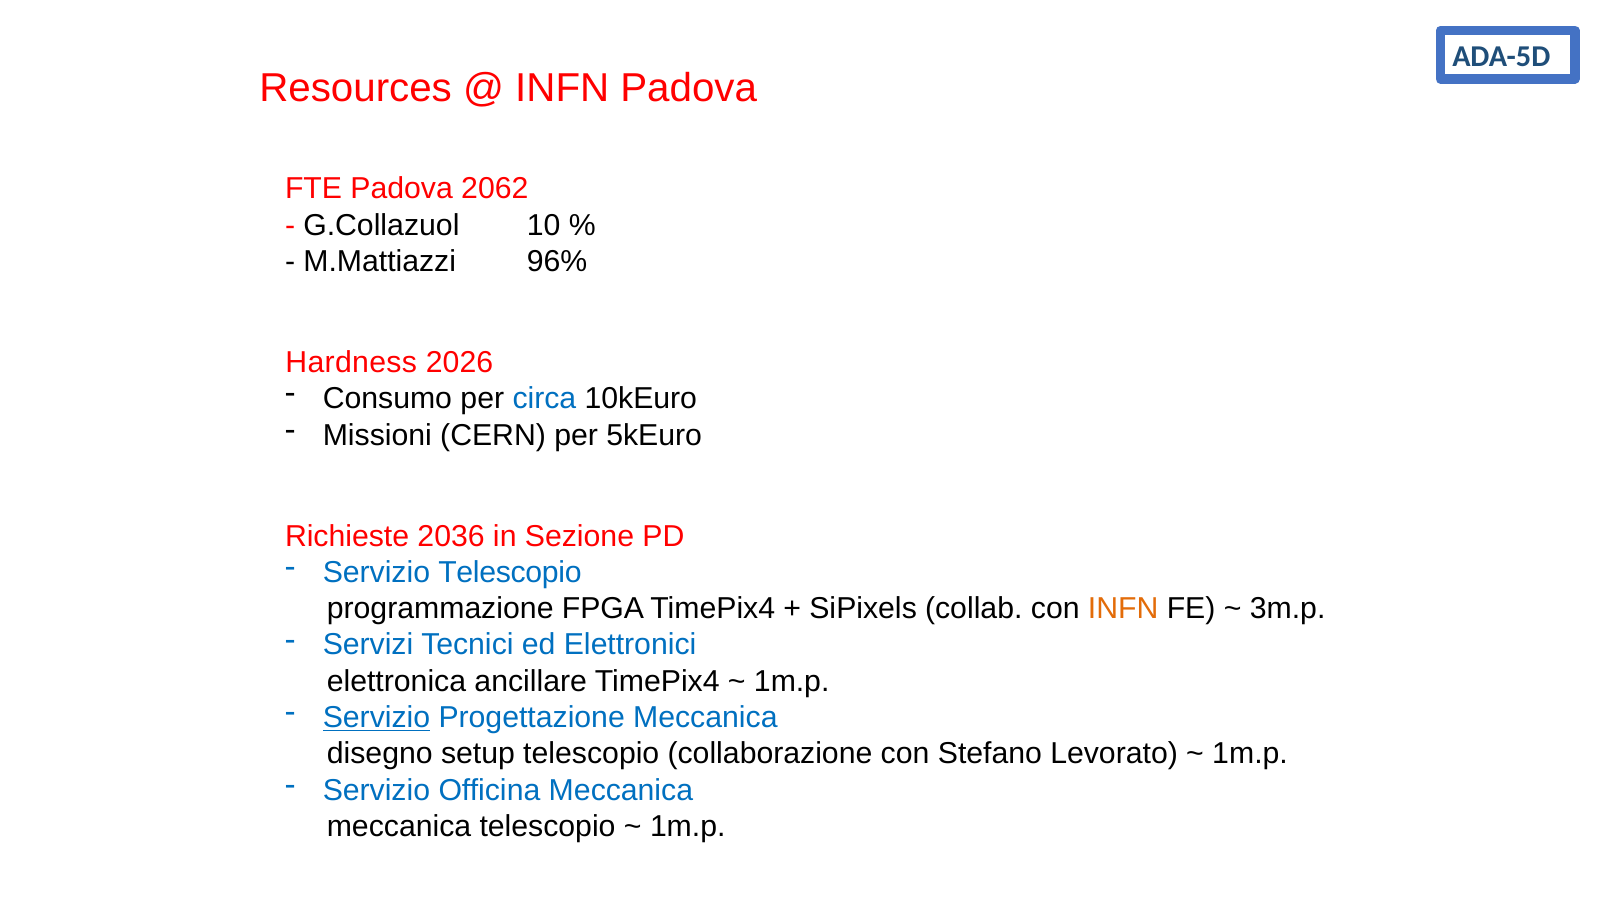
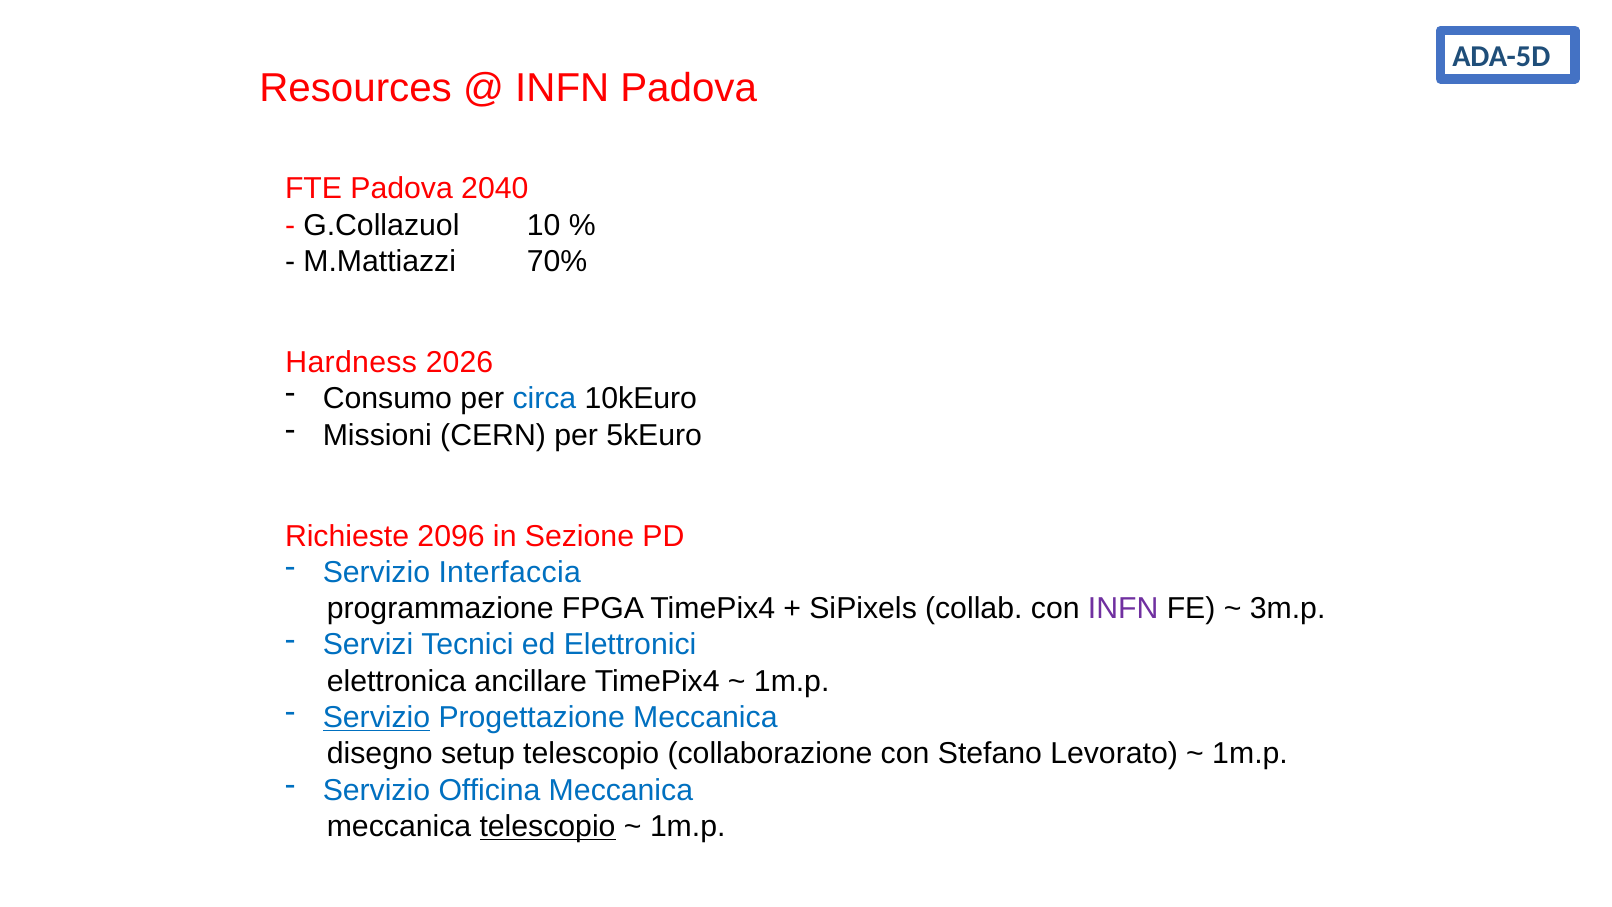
2062: 2062 -> 2040
96%: 96% -> 70%
2036: 2036 -> 2096
Servizio Telescopio: Telescopio -> Interfaccia
INFN at (1123, 609) colour: orange -> purple
telescopio at (548, 826) underline: none -> present
